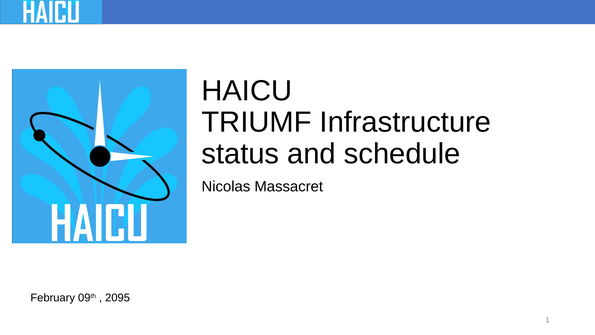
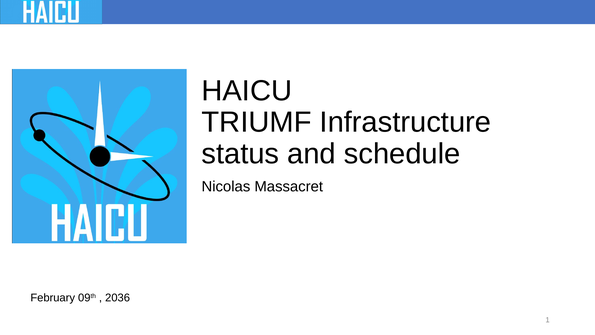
2095: 2095 -> 2036
